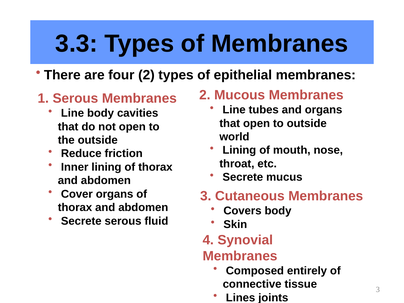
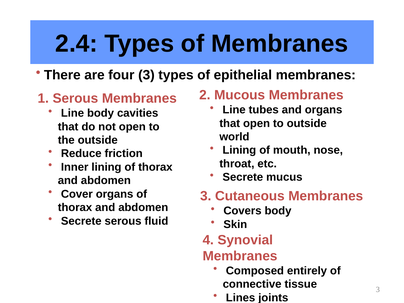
3.3: 3.3 -> 2.4
four 2: 2 -> 3
